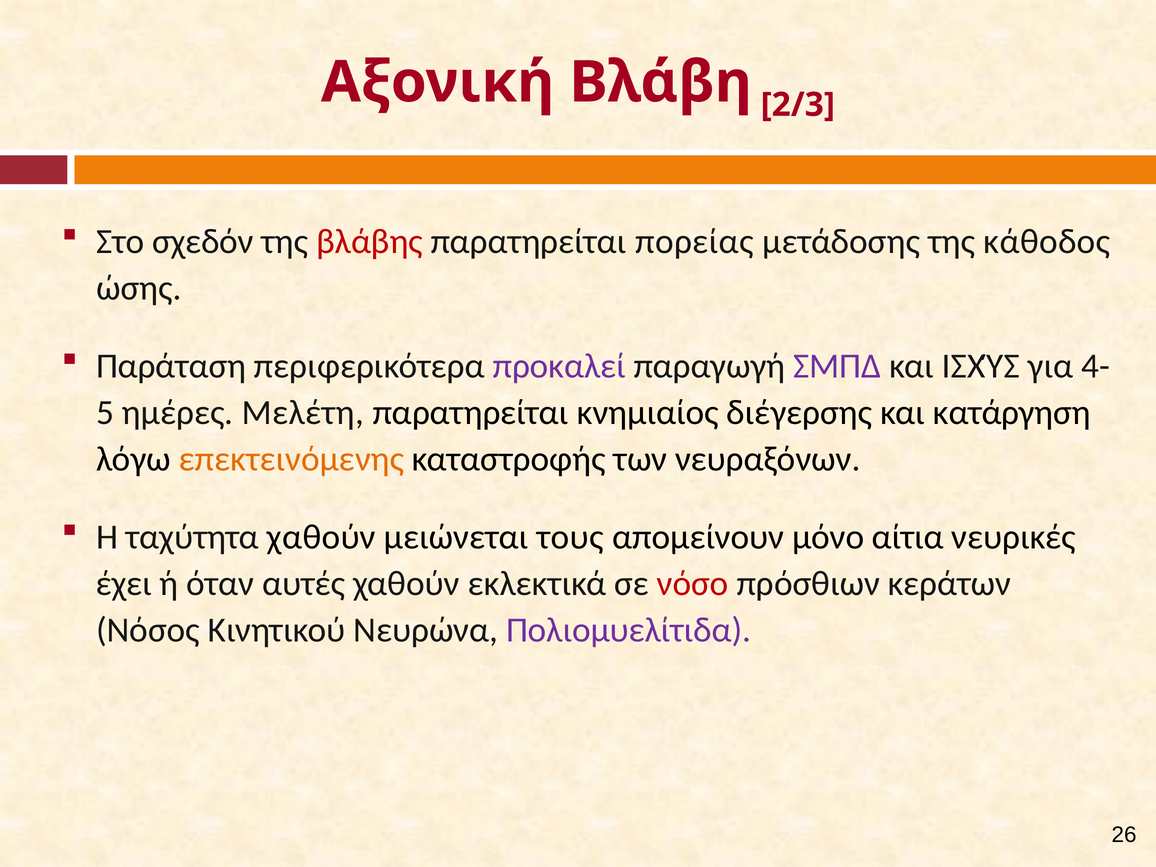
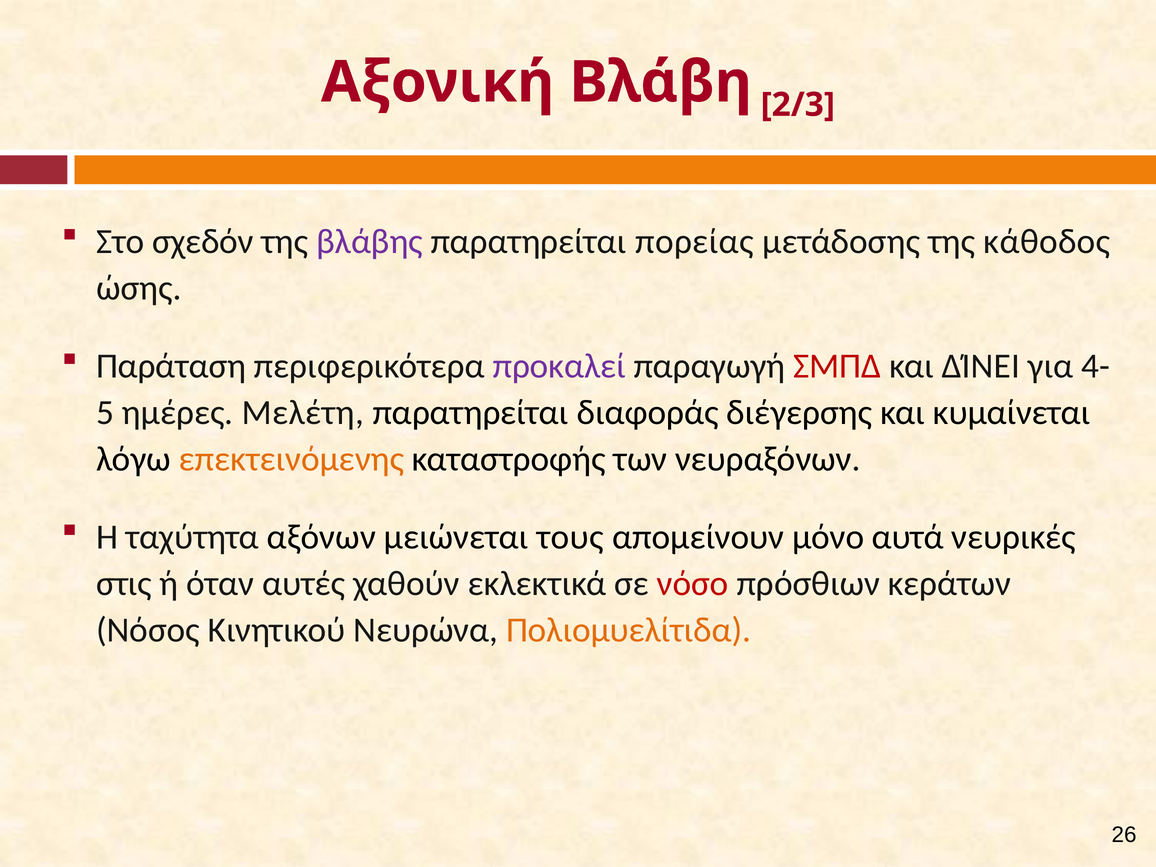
βλάβης colour: red -> purple
ΣΜΠΔ colour: purple -> red
ΙΣΧΎΣ: ΙΣΧΎΣ -> ΔΊΝΕΙ
κνημιαίος: κνημιαίος -> διαφοράς
κατάργηση: κατάργηση -> κυμαίνεται
ταχύτητα χαθούν: χαθούν -> αξόνων
αίτια: αίτια -> αυτά
έχει: έχει -> στις
Πολιομυελίτιδα colour: purple -> orange
